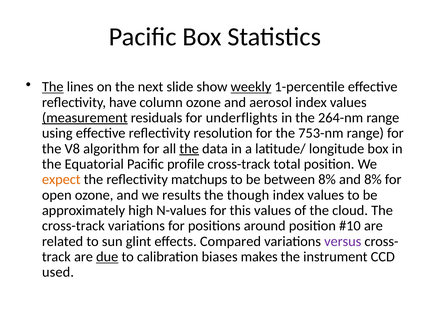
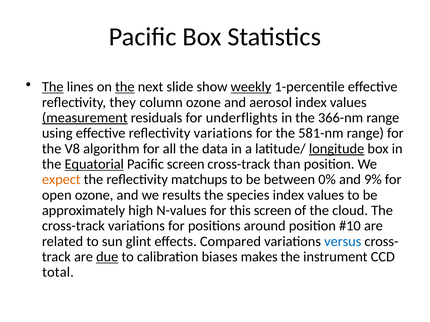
the at (125, 87) underline: none -> present
have: have -> they
264-nm: 264-nm -> 366-nm
reflectivity resolution: resolution -> variations
753-nm: 753-nm -> 581-nm
the at (189, 149) underline: present -> none
longitude underline: none -> present
Equatorial underline: none -> present
Pacific profile: profile -> screen
total: total -> than
between 8%: 8% -> 0%
and 8%: 8% -> 9%
though: though -> species
this values: values -> screen
versus colour: purple -> blue
used: used -> total
